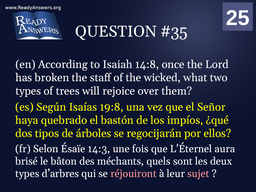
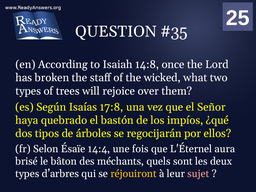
19:8: 19:8 -> 17:8
14:3: 14:3 -> 14:4
réjouiront colour: pink -> yellow
